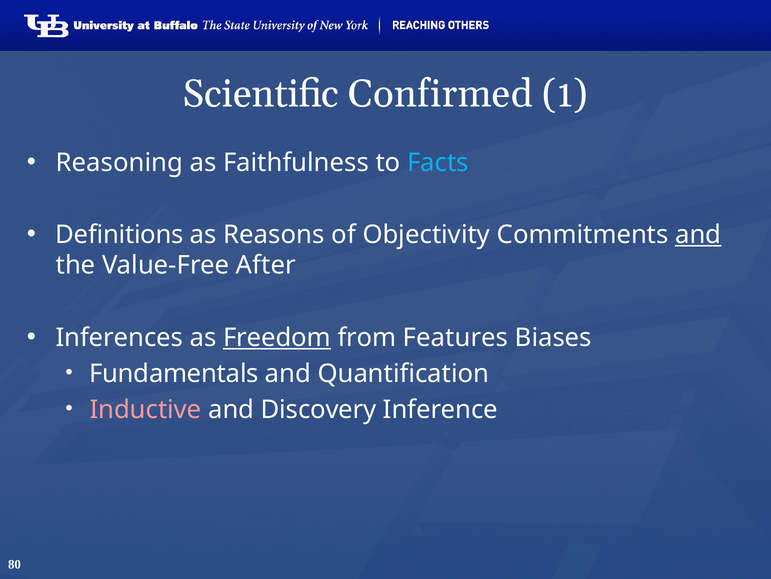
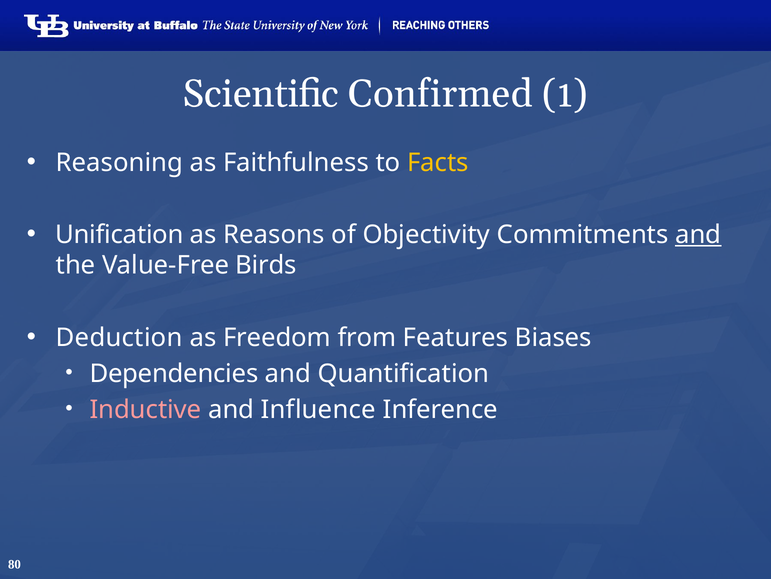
Facts colour: light blue -> yellow
Definitions: Definitions -> Unification
After: After -> Birds
Inferences: Inferences -> Deduction
Freedom underline: present -> none
Fundamentals: Fundamentals -> Dependencies
Discovery: Discovery -> Influence
